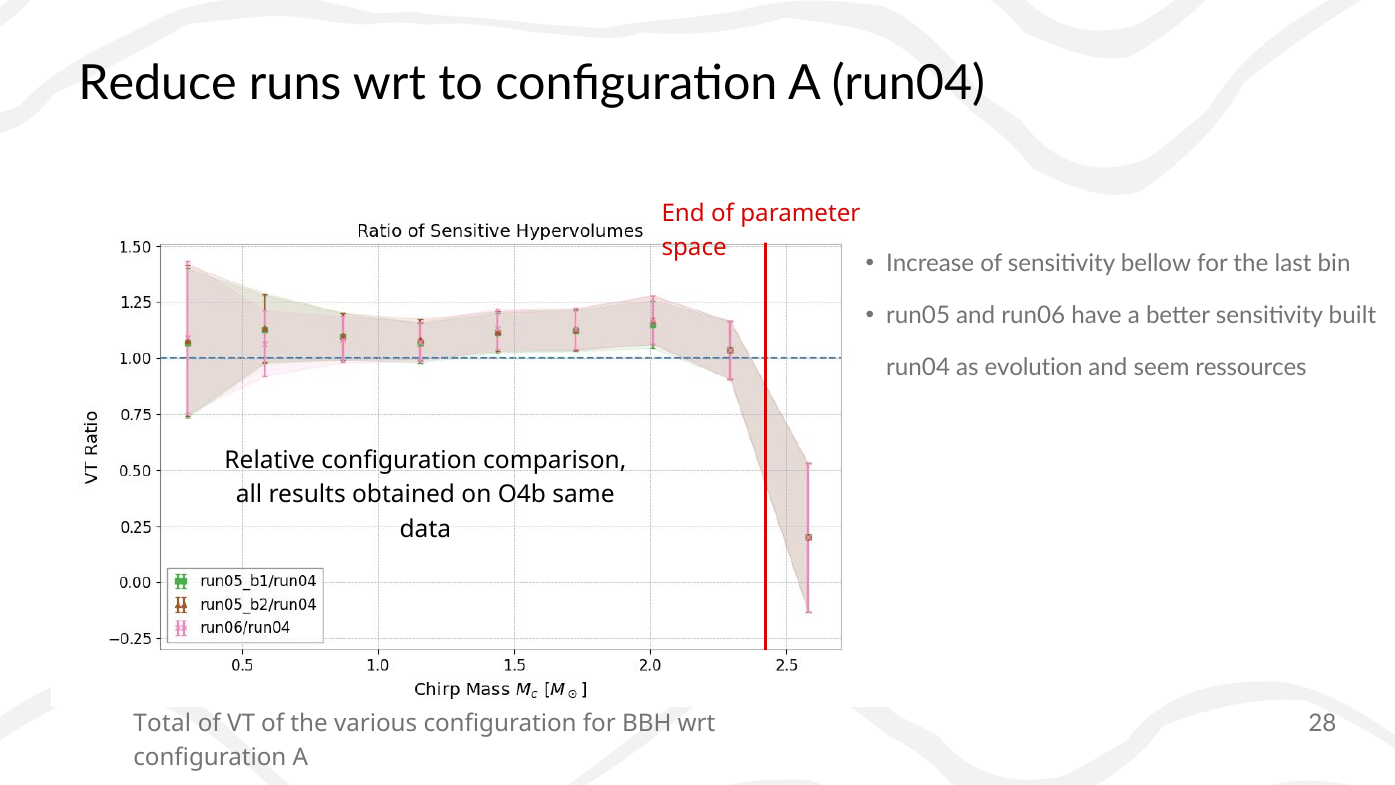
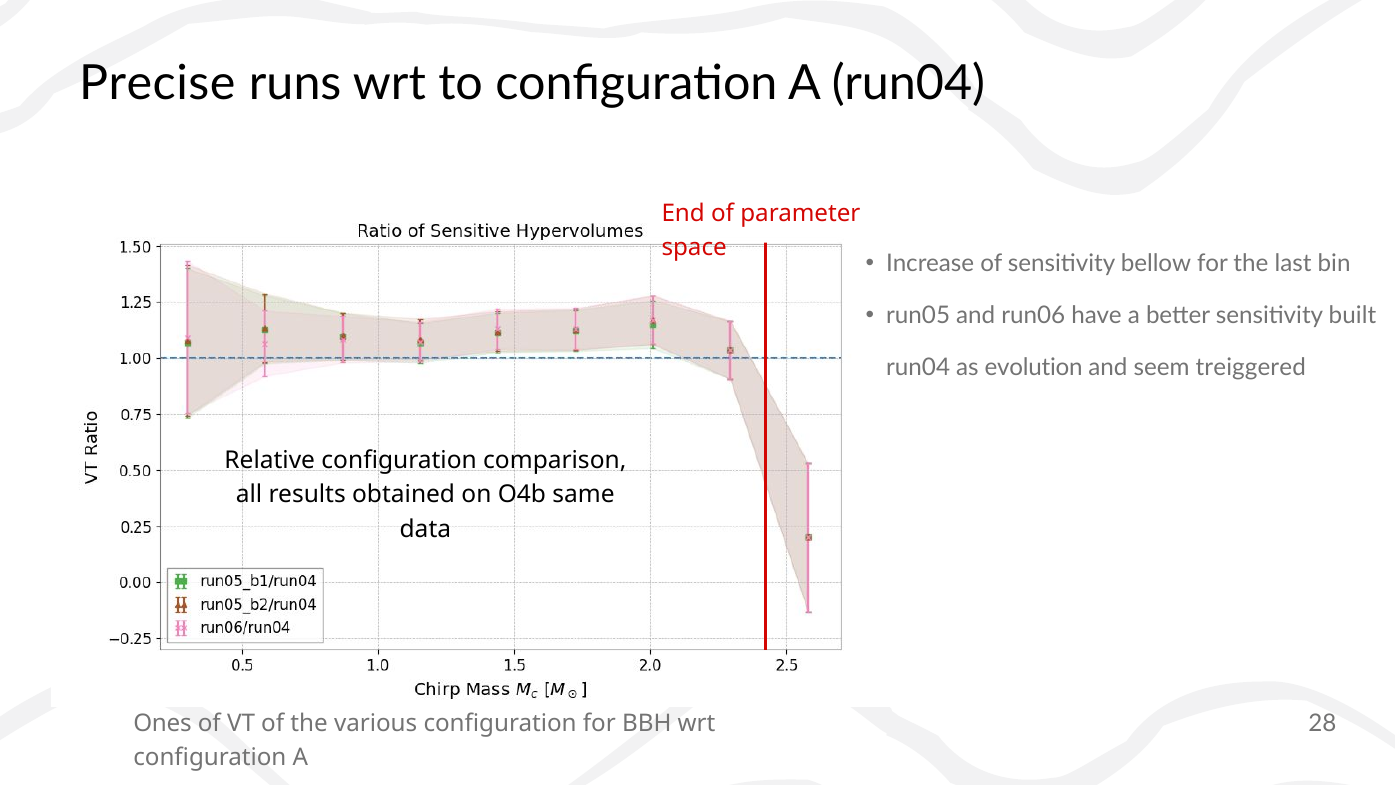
Reduce: Reduce -> Precise
ressources: ressources -> treiggered
Total: Total -> Ones
